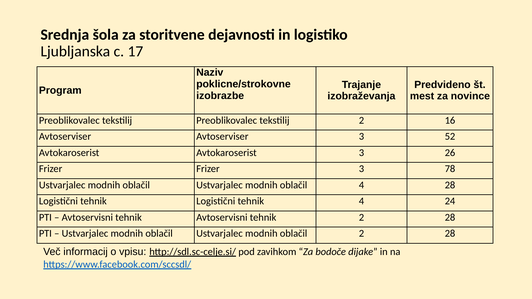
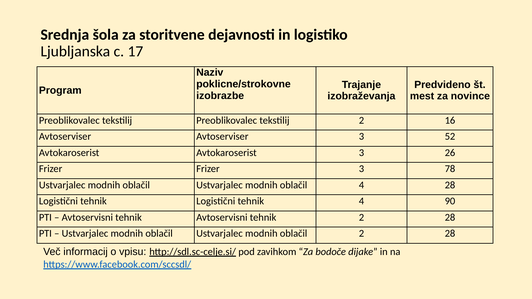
24: 24 -> 90
